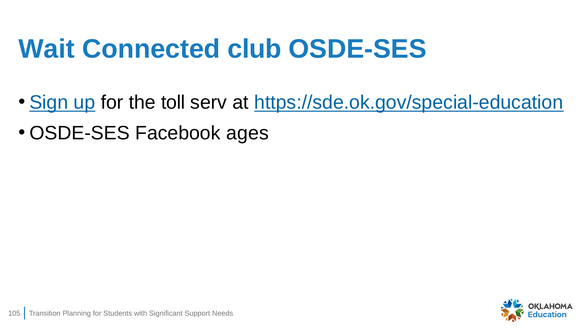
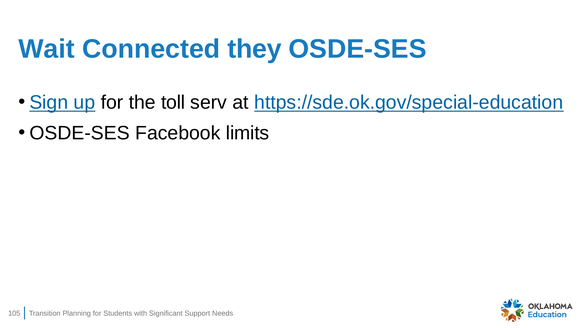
club: club -> they
ages: ages -> limits
